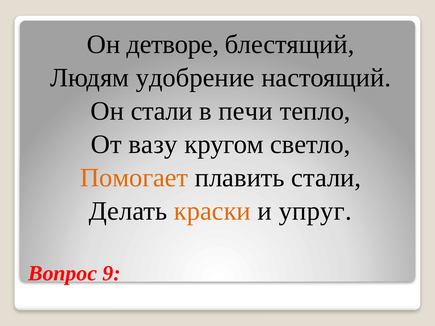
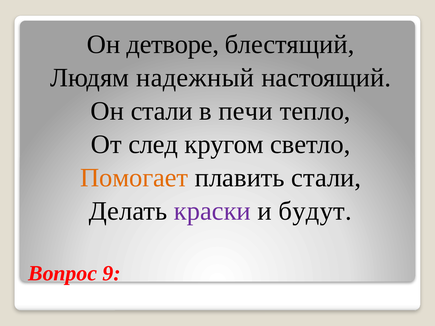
удобрение: удобрение -> надежный
вазу: вазу -> след
краски colour: orange -> purple
упруг: упруг -> будут
